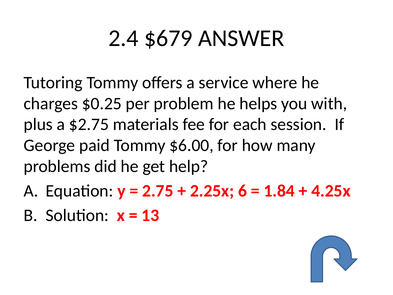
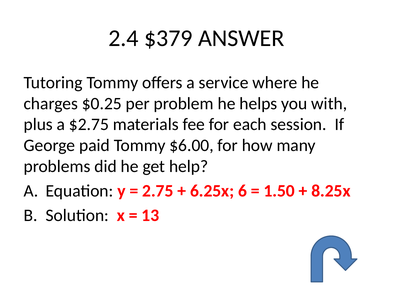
$679: $679 -> $379
2.25x: 2.25x -> 6.25x
1.84: 1.84 -> 1.50
4.25x: 4.25x -> 8.25x
